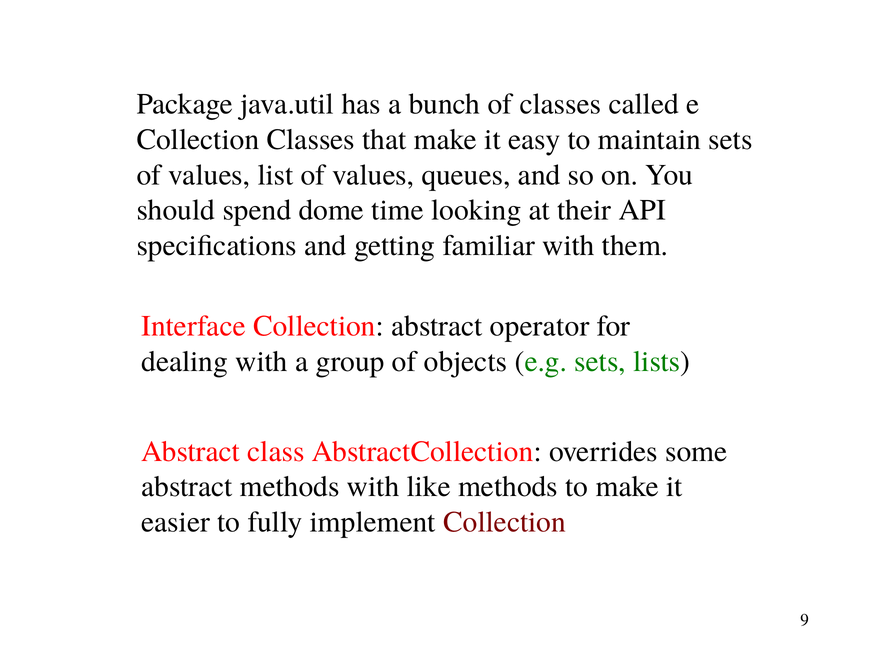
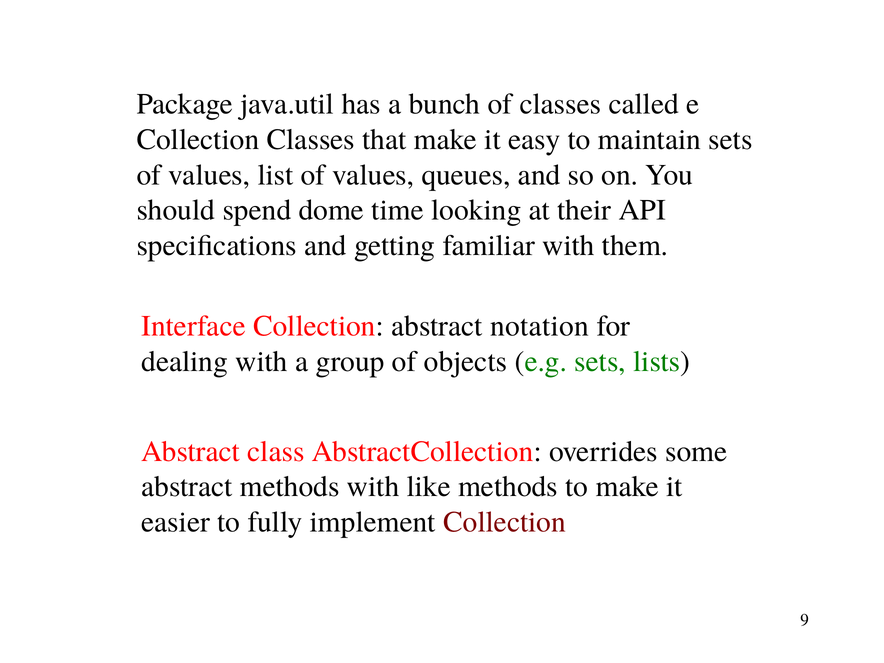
operator: operator -> notation
